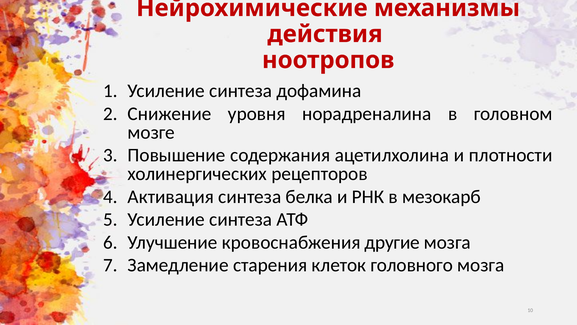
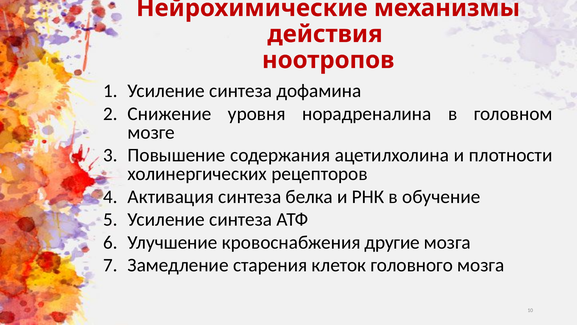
мезокарб: мезокарб -> обучение
